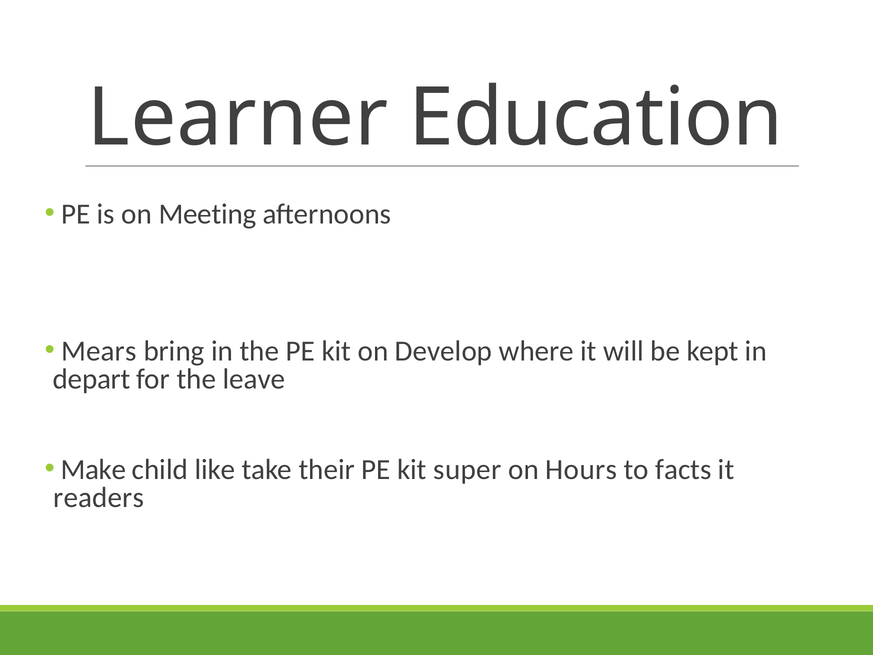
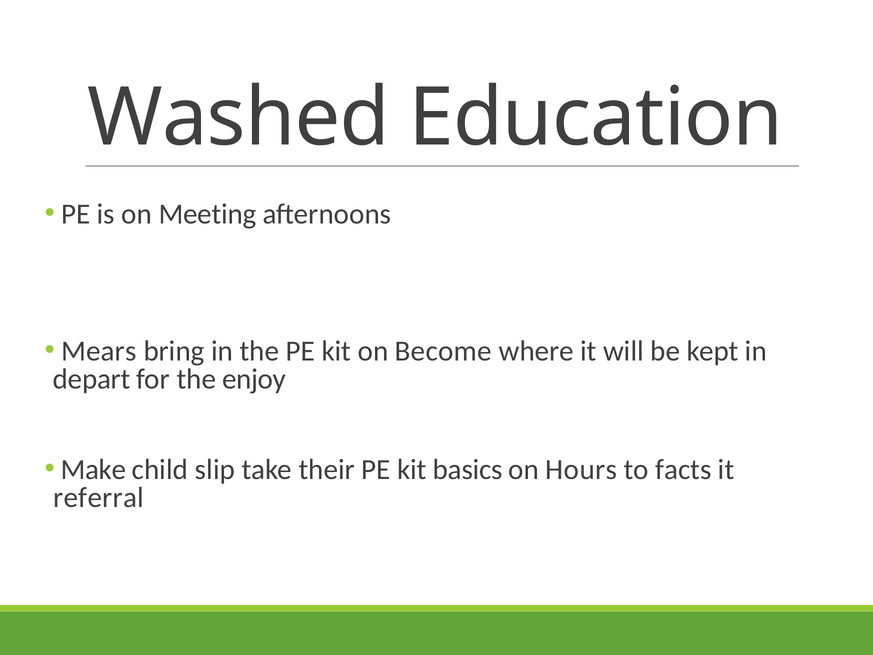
Learner: Learner -> Washed
Develop: Develop -> Become
leave: leave -> enjoy
like: like -> slip
super: super -> basics
readers: readers -> referral
